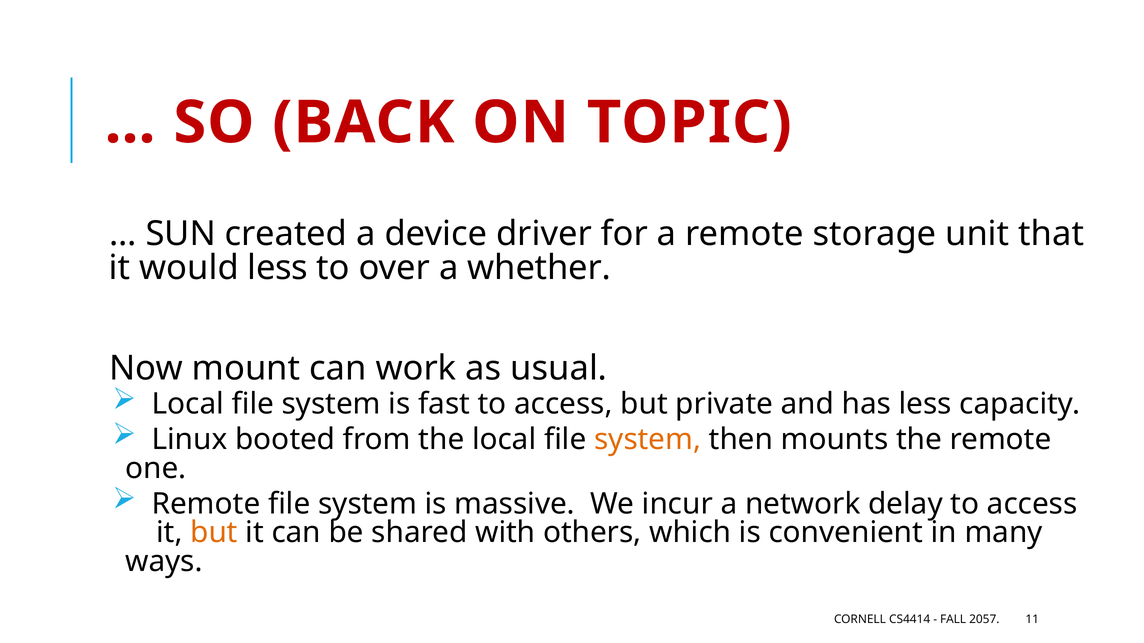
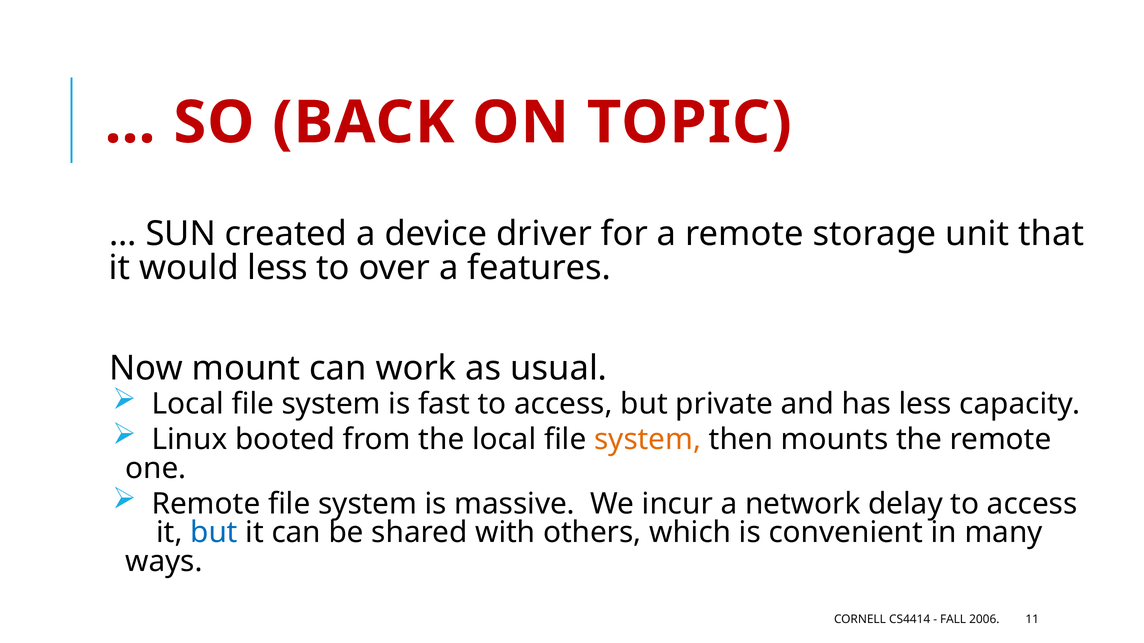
whether: whether -> features
but at (214, 533) colour: orange -> blue
2057: 2057 -> 2006
